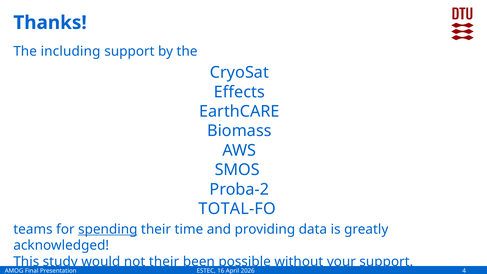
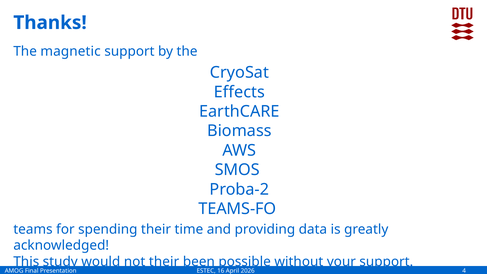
including: including -> magnetic
TOTAL-FO: TOTAL-FO -> TEAMS-FO
spending underline: present -> none
